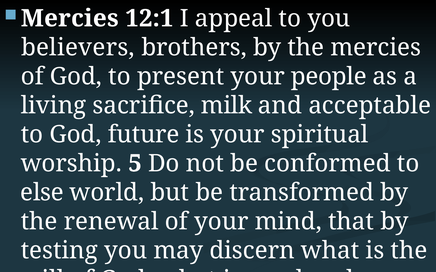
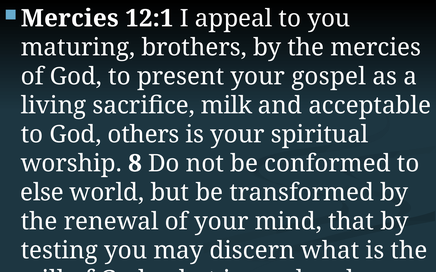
believers: believers -> maturing
people: people -> gospel
future: future -> others
5: 5 -> 8
